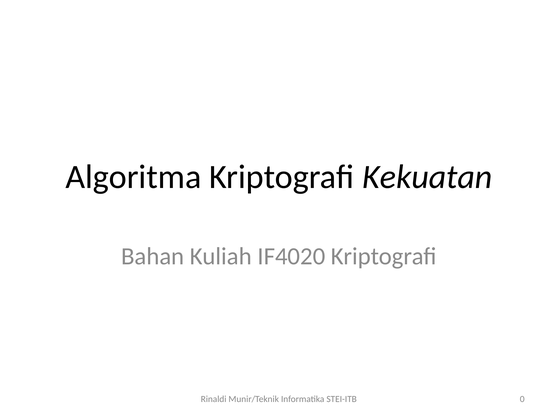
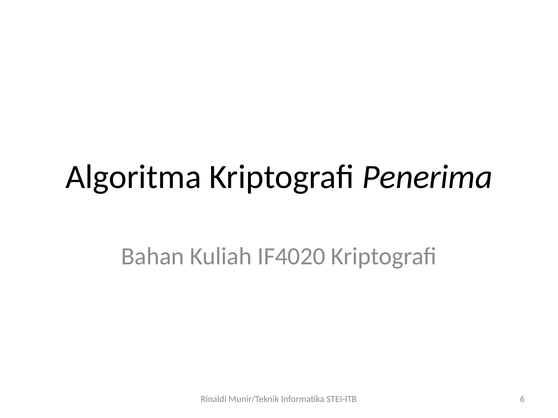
Kekuatan: Kekuatan -> Penerima
0: 0 -> 6
